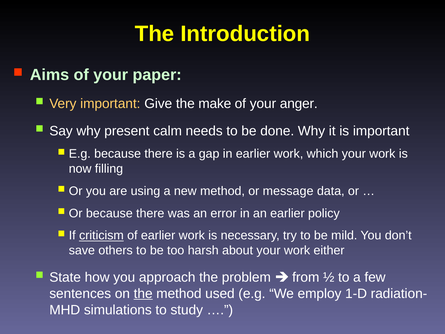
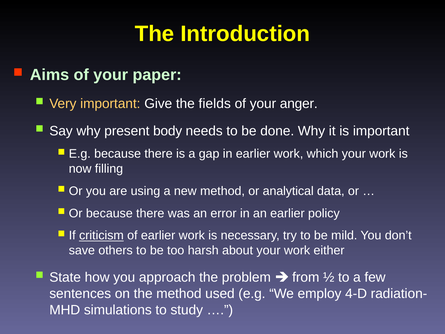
make: make -> fields
calm: calm -> body
message: message -> analytical
the at (143, 293) underline: present -> none
1-D: 1-D -> 4-D
